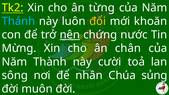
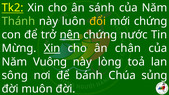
từng: từng -> sánh
Thánh colour: light blue -> light green
mới khoăn: khoăn -> chứng
Xin at (52, 48) underline: none -> present
Thành: Thành -> Vuông
cười: cười -> lòng
nhân: nhân -> bánh
